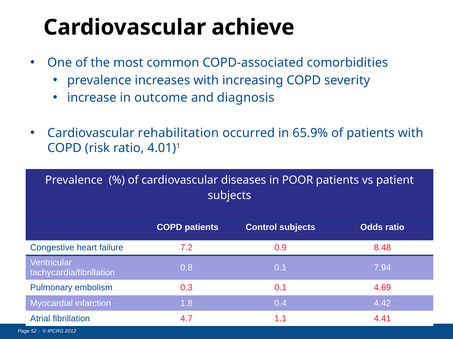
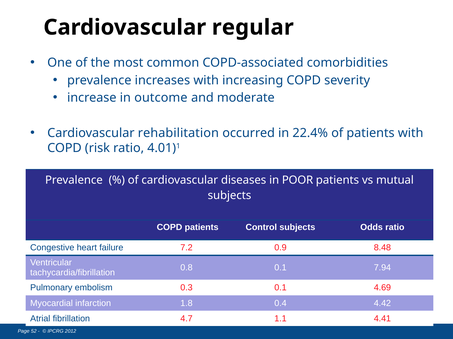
achieve: achieve -> regular
diagnosis: diagnosis -> moderate
65.9%: 65.9% -> 22.4%
patient: patient -> mutual
